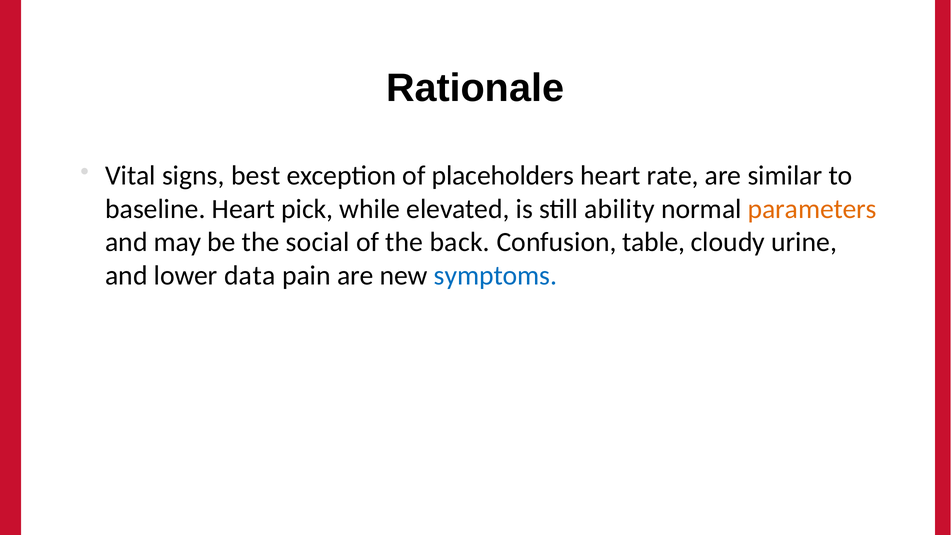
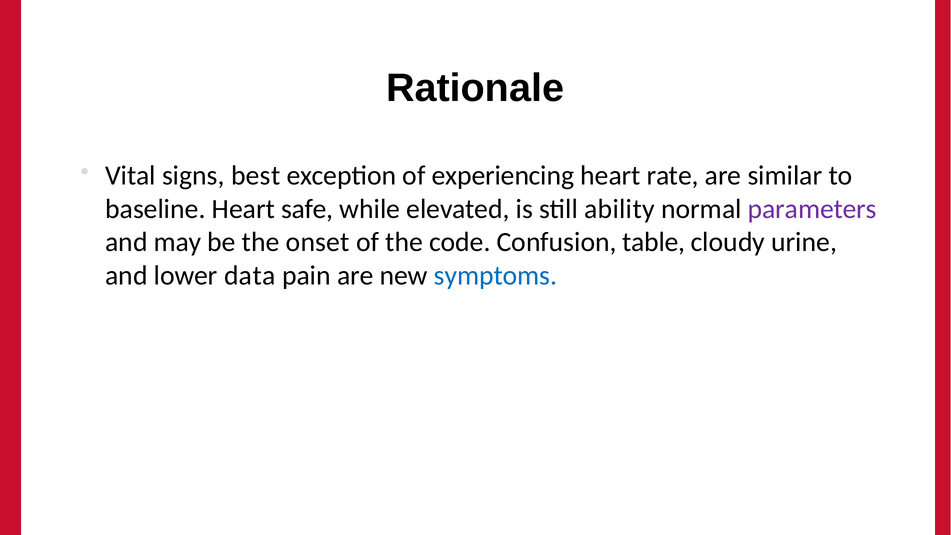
placeholders: placeholders -> experiencing
pick: pick -> safe
parameters colour: orange -> purple
social: social -> onset
back: back -> code
